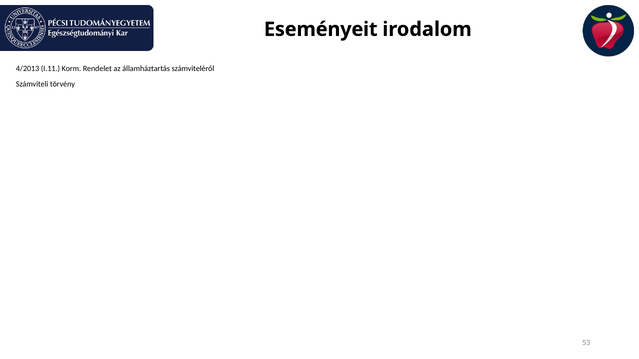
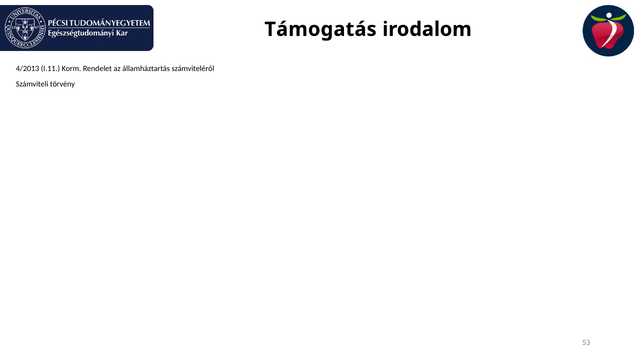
Eseményeit: Eseményeit -> Támogatás
